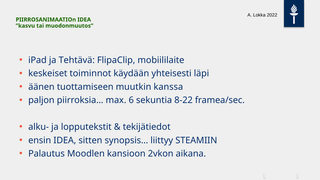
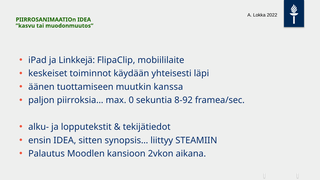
Tehtävä: Tehtävä -> Linkkejä
6: 6 -> 0
8-22: 8-22 -> 8-92
